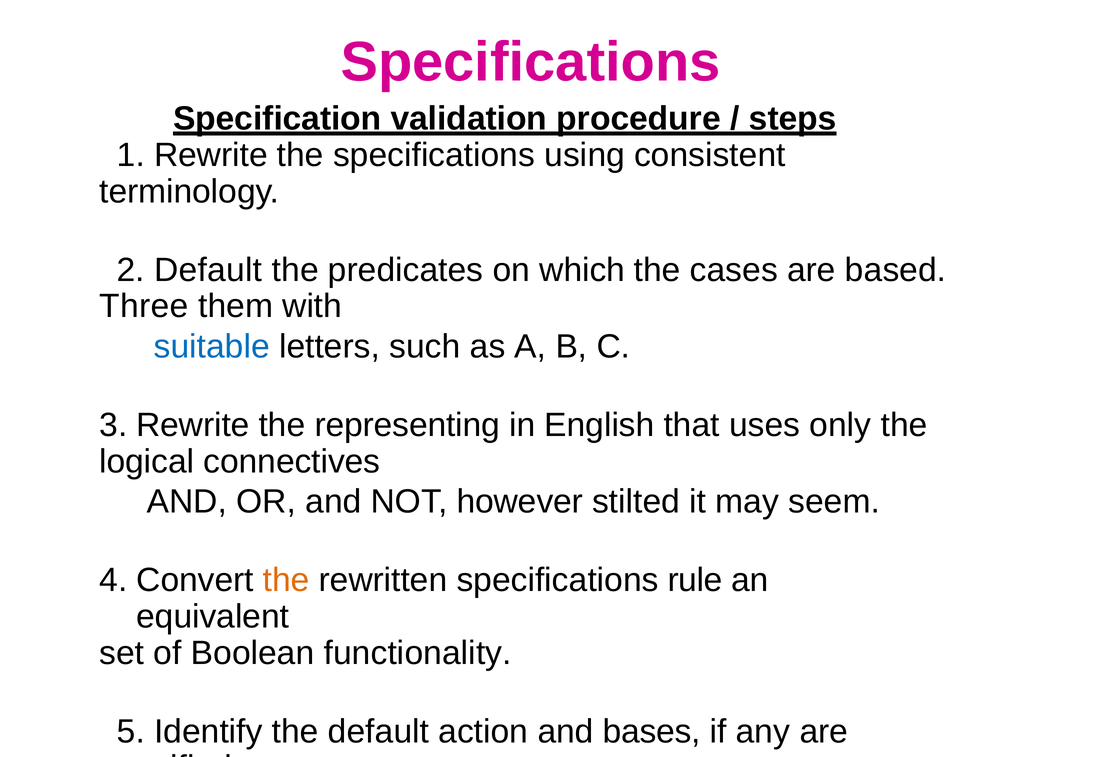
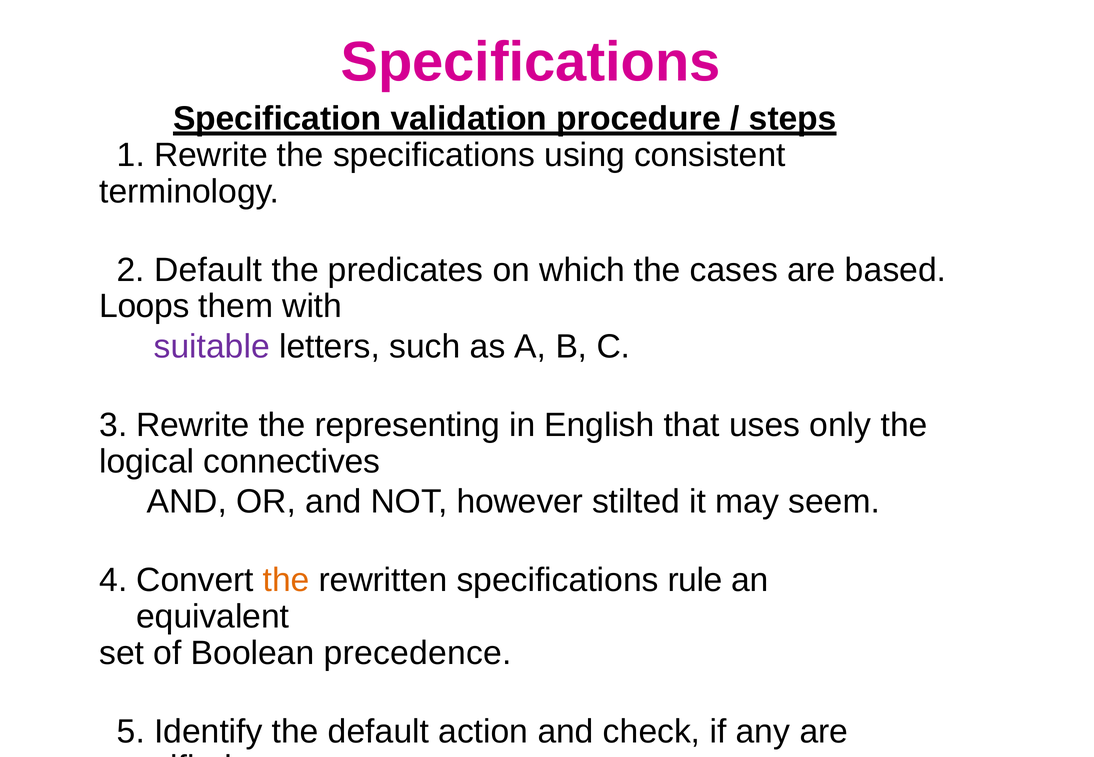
Three: Three -> Loops
suitable colour: blue -> purple
functionality: functionality -> precedence
bases: bases -> check
